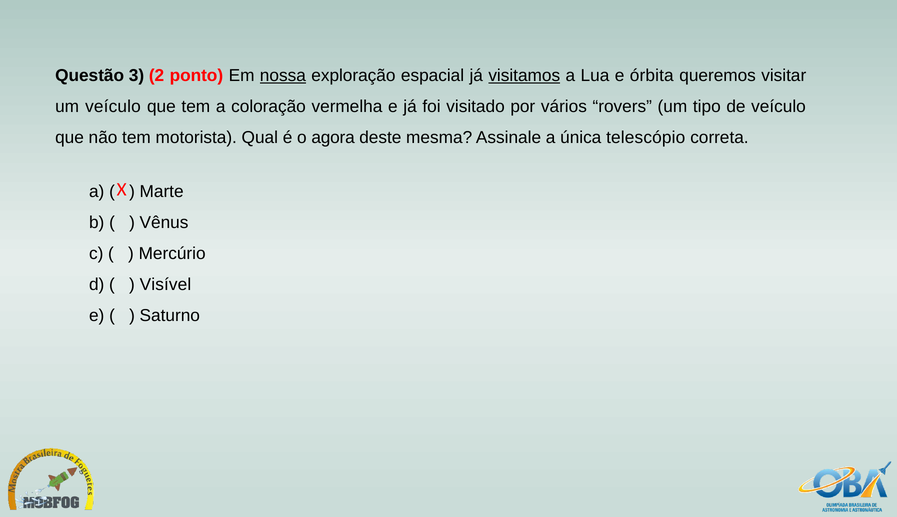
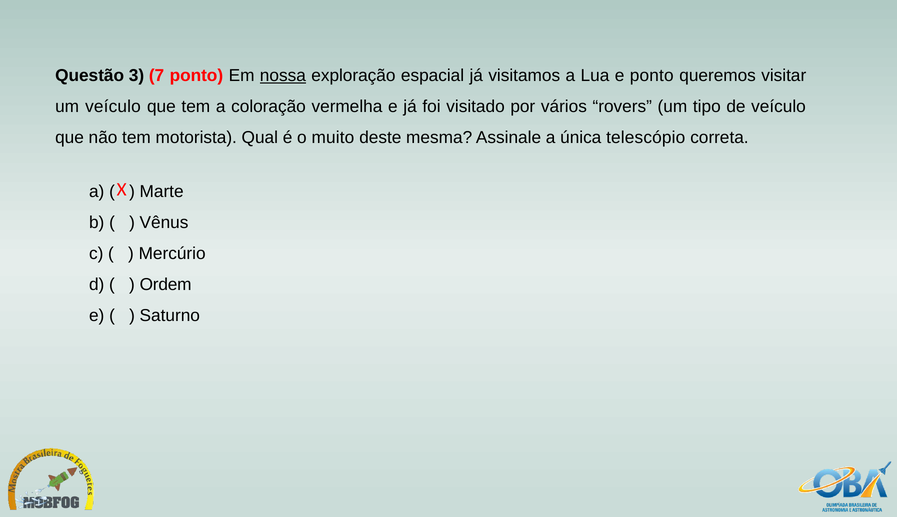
2: 2 -> 7
visitamos underline: present -> none
e órbita: órbita -> ponto
agora: agora -> muito
Visível: Visível -> Ordem
